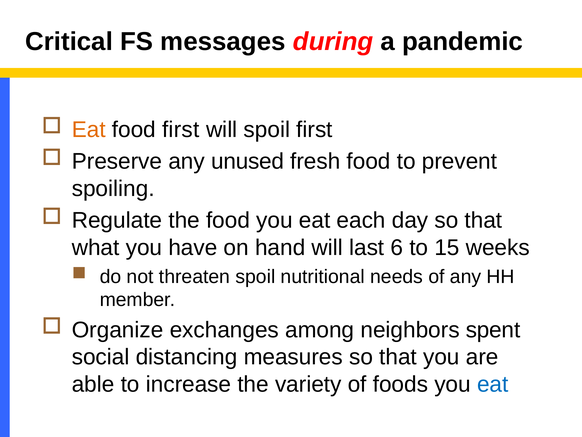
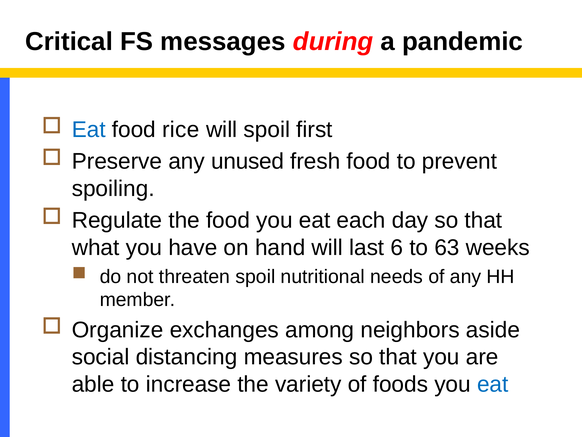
Eat at (89, 130) colour: orange -> blue
food first: first -> rice
15: 15 -> 63
spent: spent -> aside
